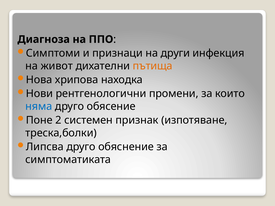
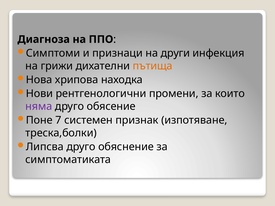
живот: живот -> грижи
няма colour: blue -> purple
2: 2 -> 7
